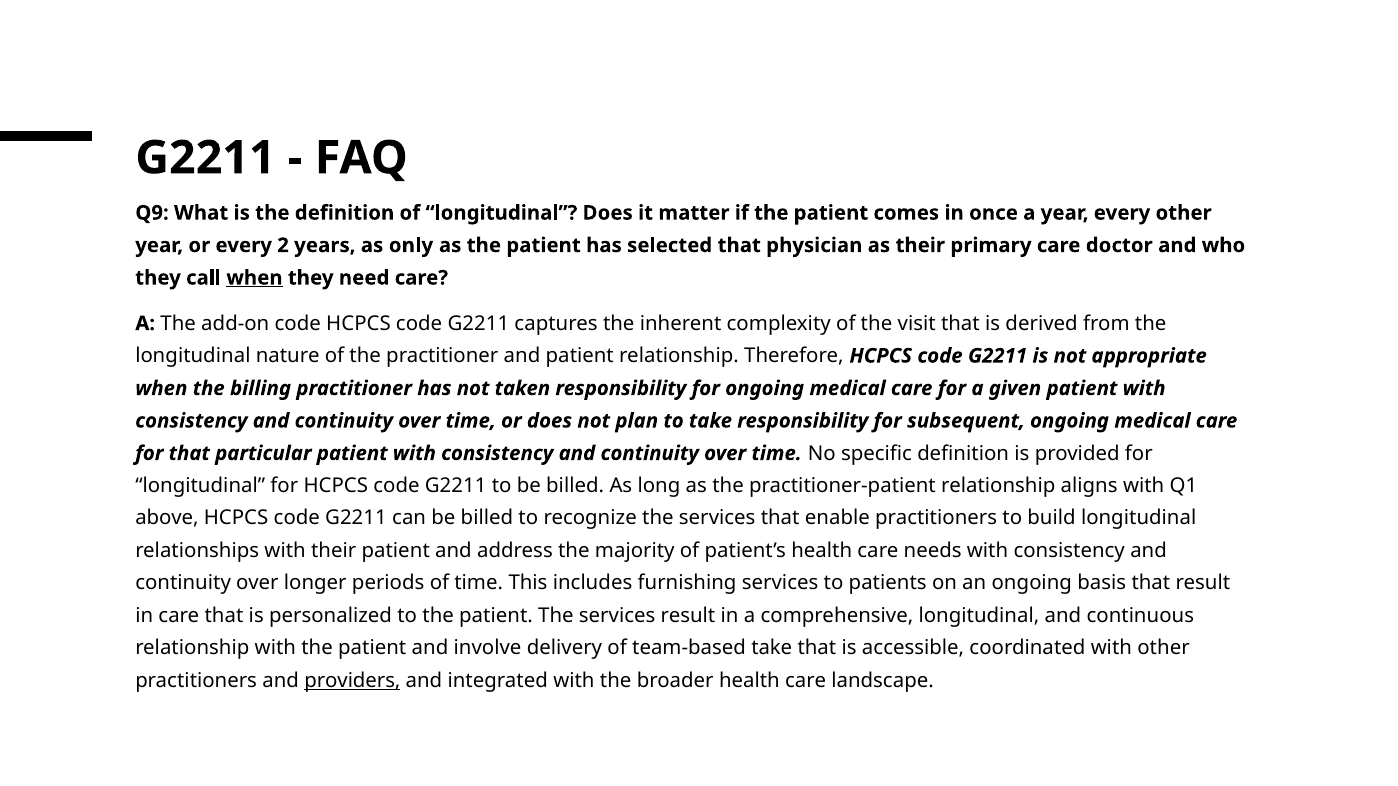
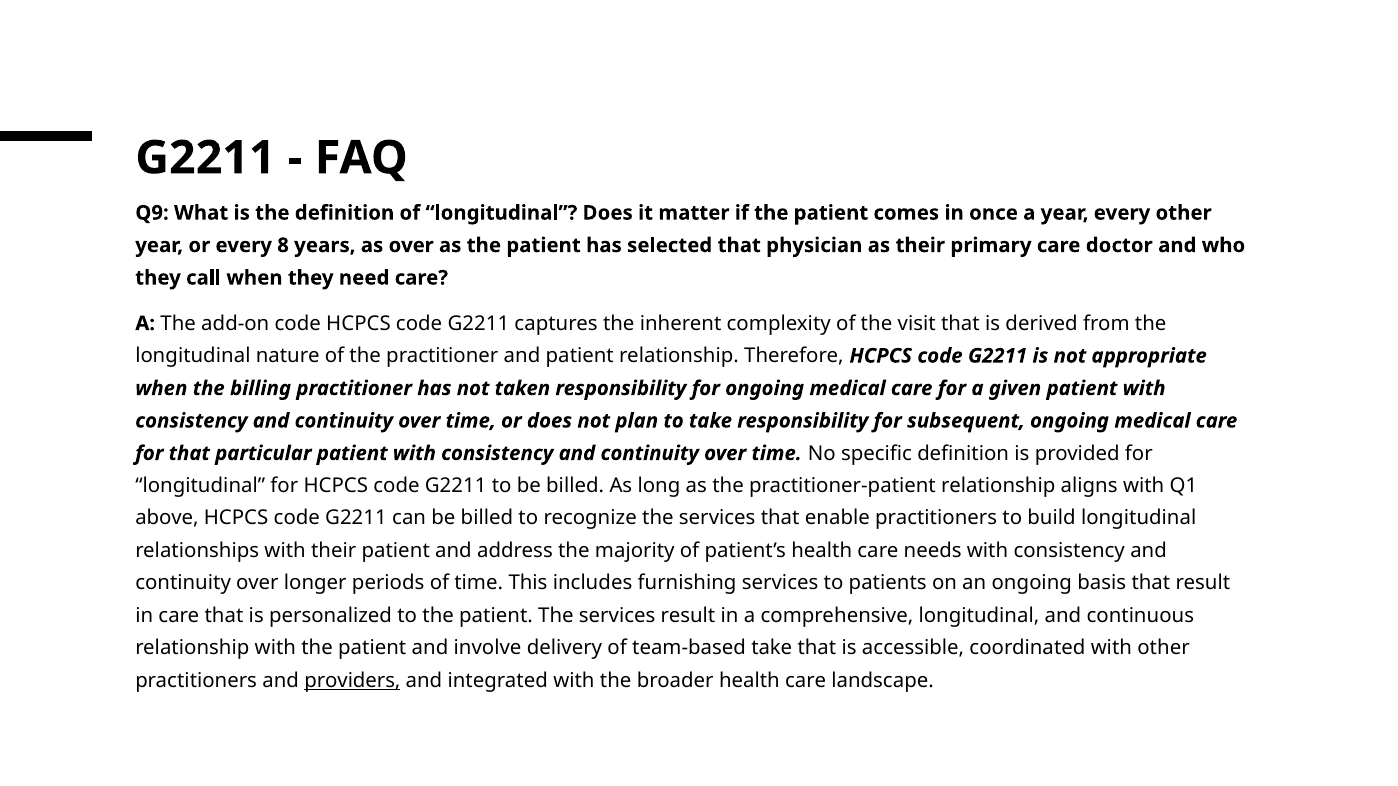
2: 2 -> 8
as only: only -> over
when at (255, 278) underline: present -> none
